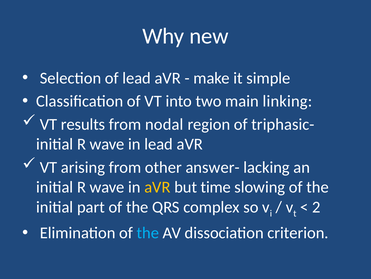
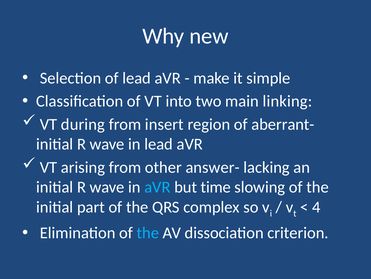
results: results -> during
nodal: nodal -> insert
triphasic-: triphasic- -> aberrant-
aVR at (157, 187) colour: yellow -> light blue
2: 2 -> 4
